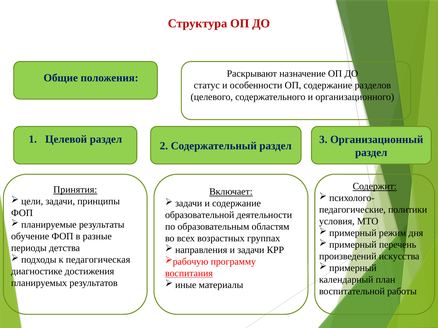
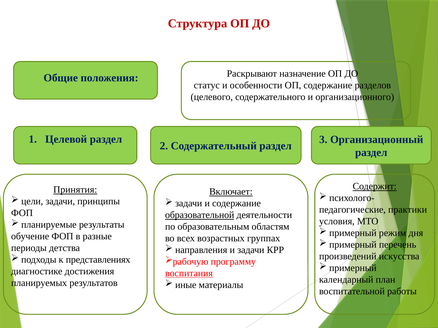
политики: политики -> практики
образовательной underline: none -> present
педагогическая: педагогическая -> представлениях
